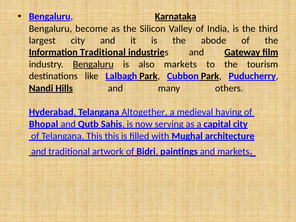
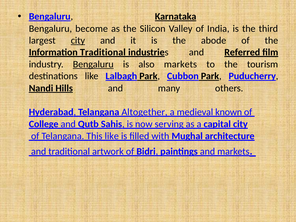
city at (78, 40) underline: none -> present
Gateway: Gateway -> Referred
having: having -> known
Bhopal: Bhopal -> College
This this: this -> like
